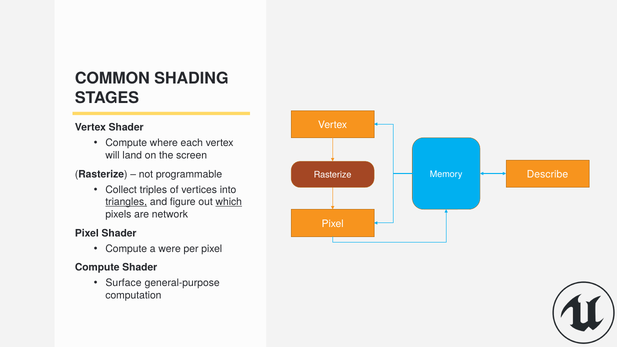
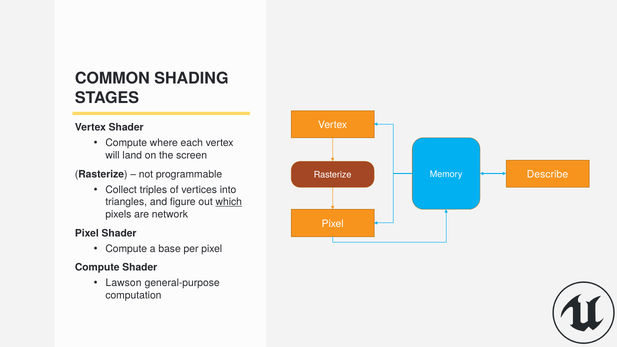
triangles underline: present -> none
were: were -> base
Surface: Surface -> Lawson
